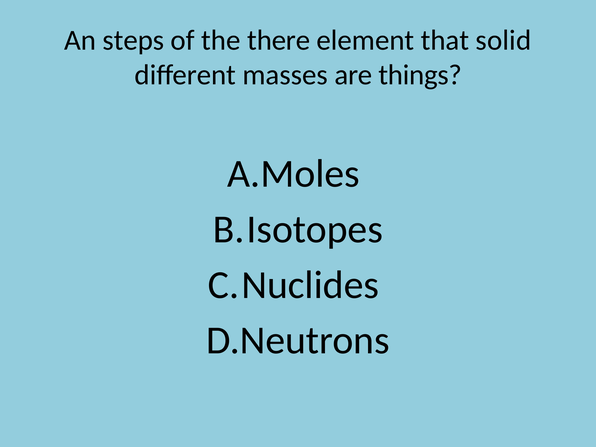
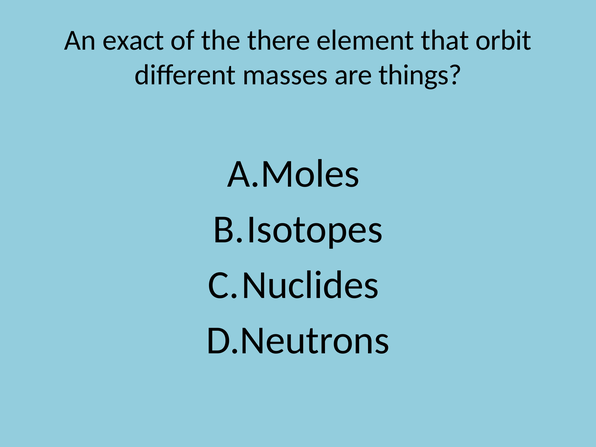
steps: steps -> exact
solid: solid -> orbit
